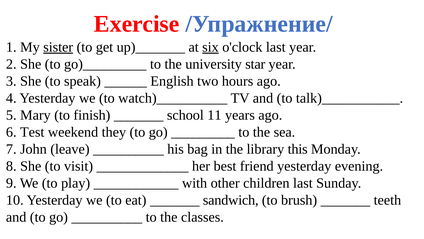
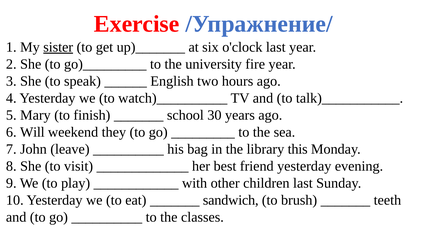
six underline: present -> none
star: star -> fire
11: 11 -> 30
Test: Test -> Will
